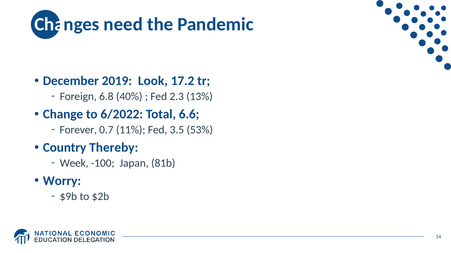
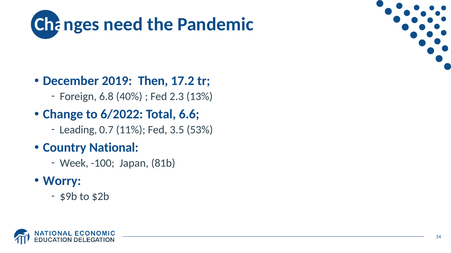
Look: Look -> Then
Forever: Forever -> Leading
Thereby: Thereby -> National
